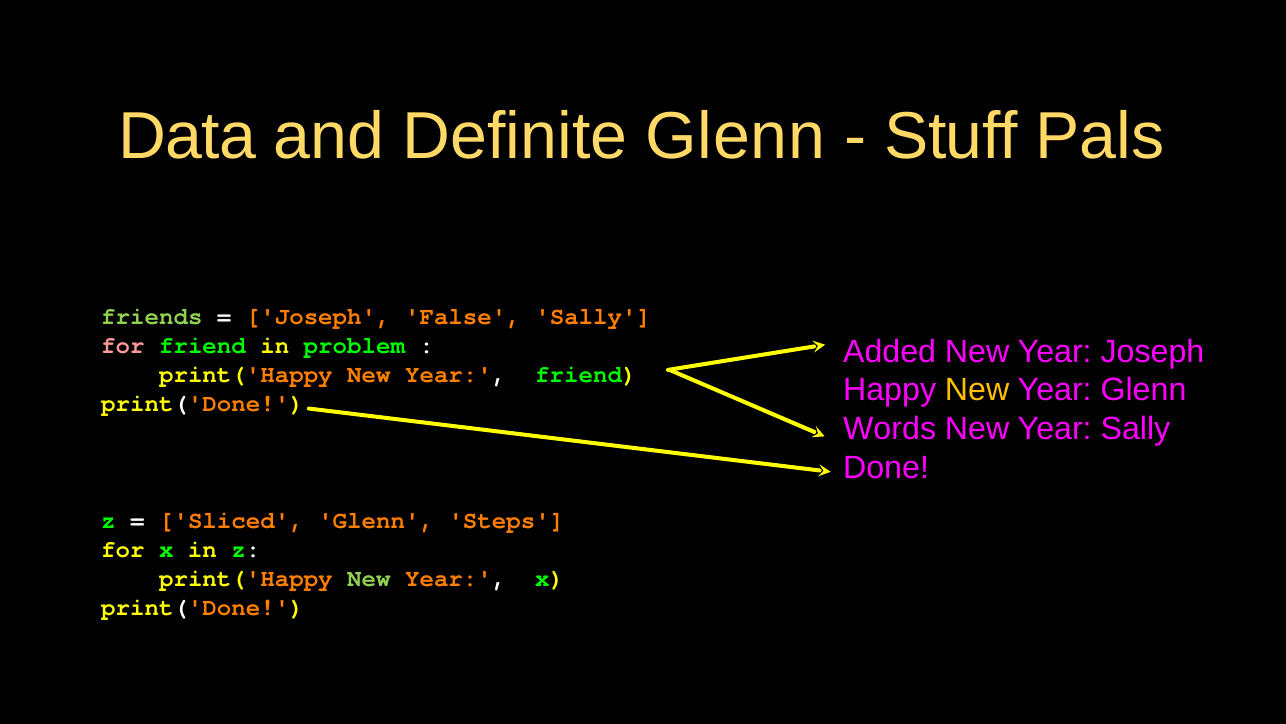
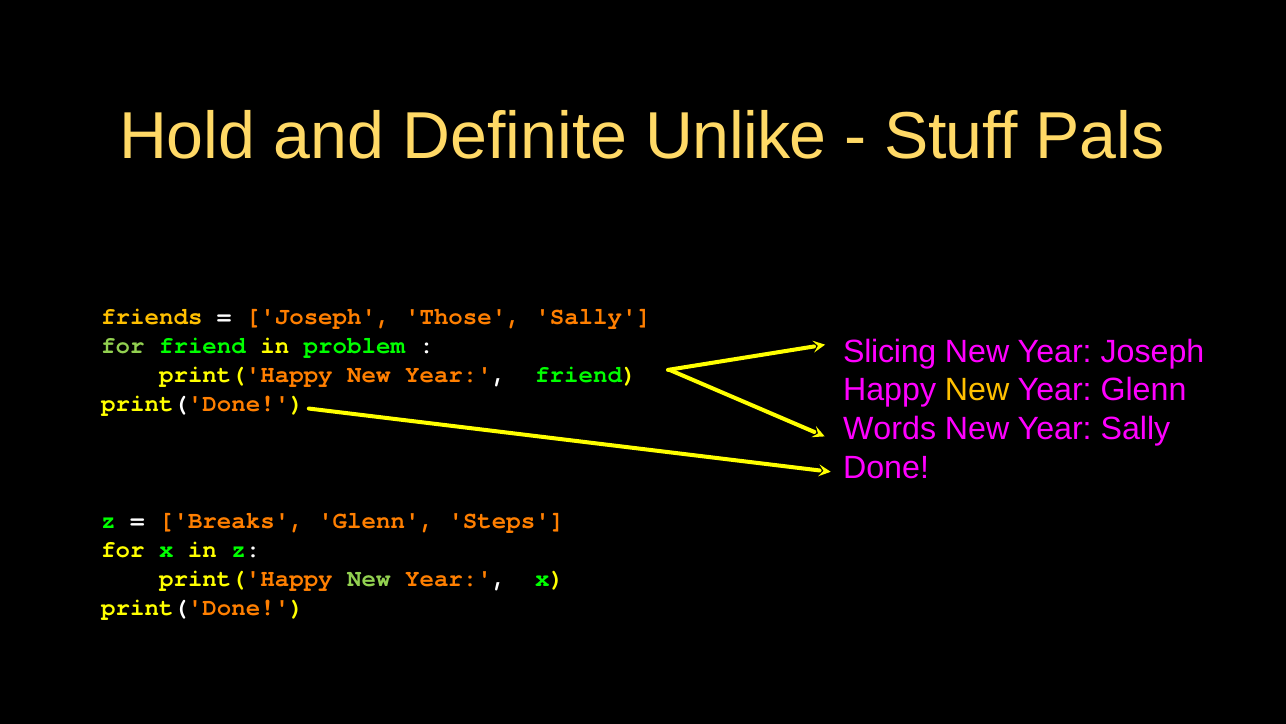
Data: Data -> Hold
Definite Glenn: Glenn -> Unlike
friends colour: light green -> yellow
False: False -> Those
for at (123, 346) colour: pink -> light green
Added: Added -> Slicing
Sliced: Sliced -> Breaks
